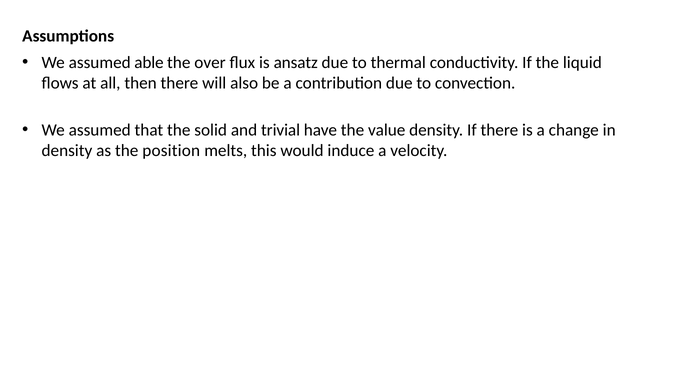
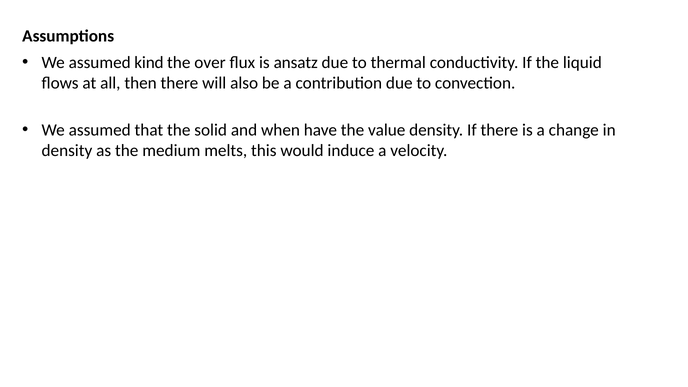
able: able -> kind
trivial: trivial -> when
position: position -> medium
